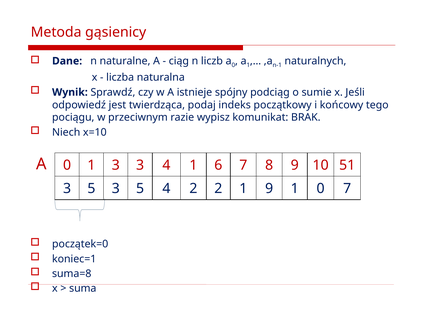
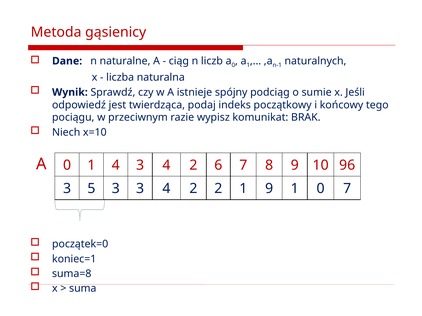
1 3: 3 -> 4
1 at (193, 166): 1 -> 2
51: 51 -> 96
5 3 5: 5 -> 3
